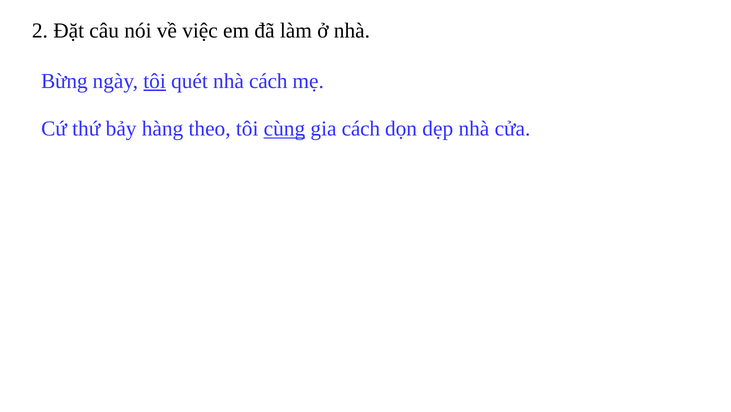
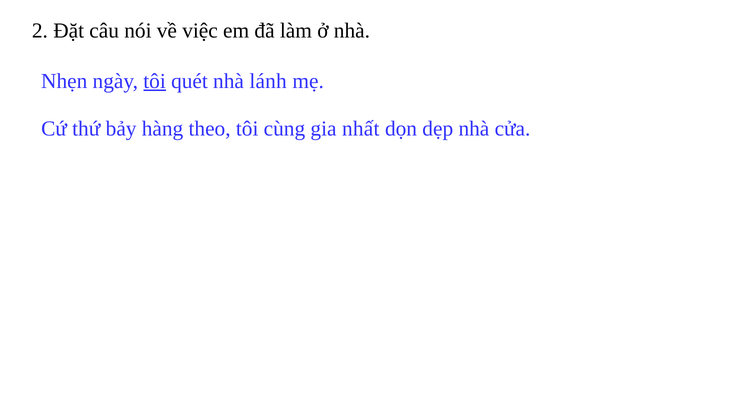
Bừng: Bừng -> Nhẹn
nhà cách: cách -> lánh
cùng underline: present -> none
gia cách: cách -> nhất
